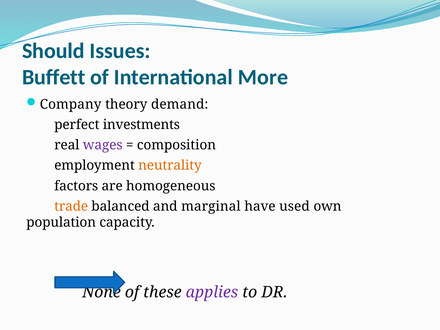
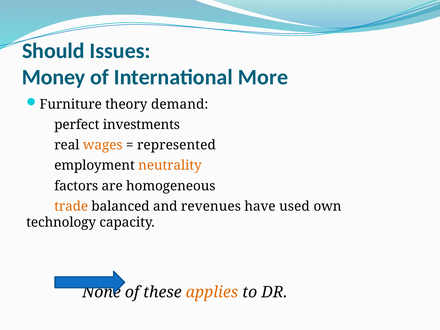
Buffett: Buffett -> Money
Company: Company -> Furniture
wages colour: purple -> orange
composition: composition -> represented
marginal: marginal -> revenues
population: population -> technology
applies colour: purple -> orange
